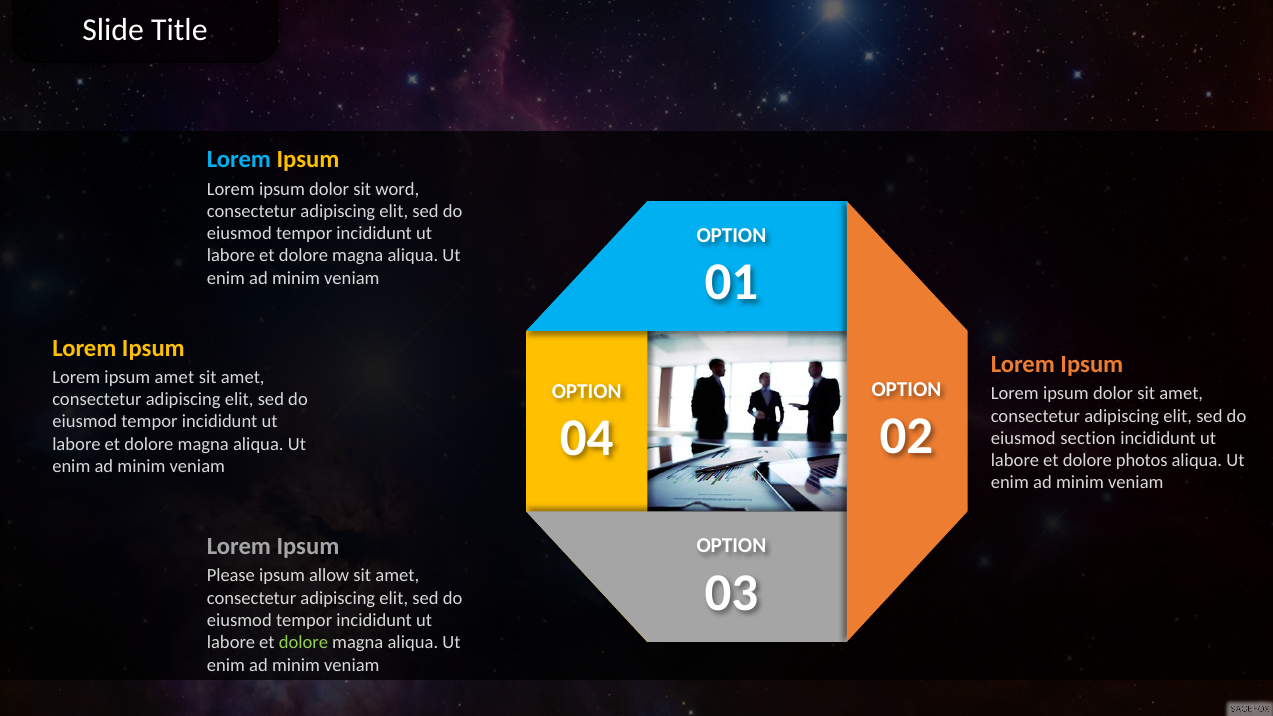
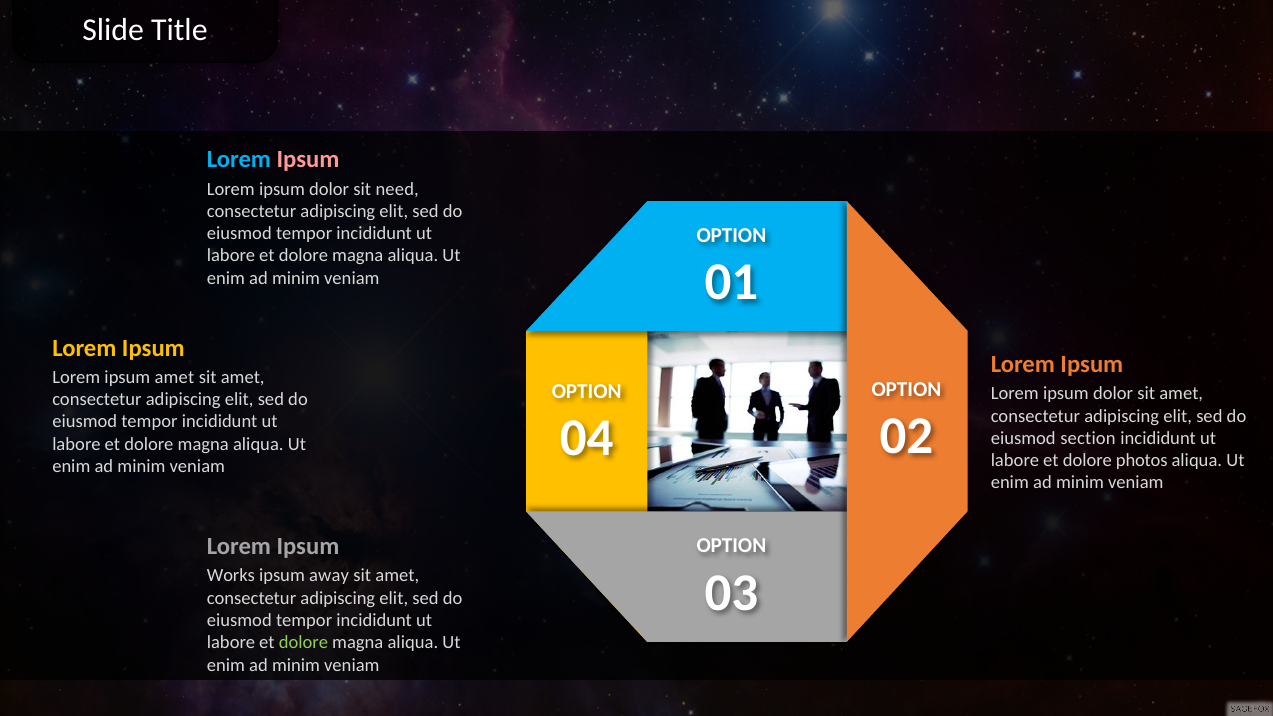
Ipsum at (308, 160) colour: yellow -> pink
word: word -> need
Please: Please -> Works
allow: allow -> away
